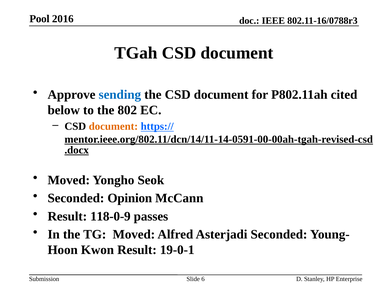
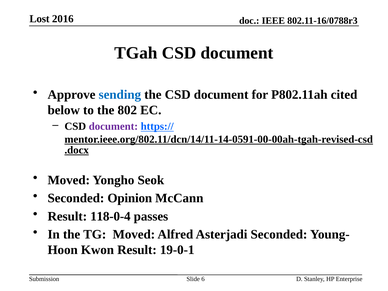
Pool: Pool -> Lost
document at (113, 126) colour: orange -> purple
118-0-9: 118-0-9 -> 118-0-4
